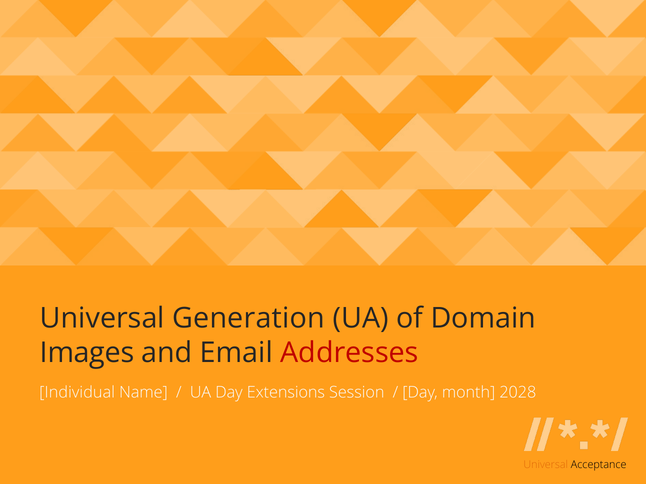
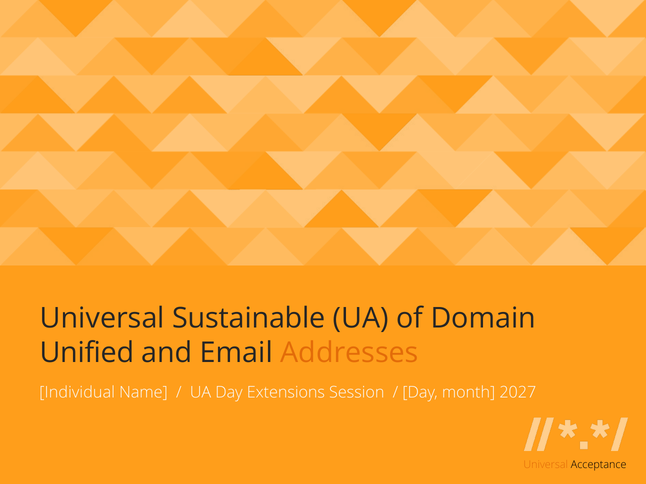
Generation: Generation -> Sustainable
Images: Images -> Unified
Addresses colour: red -> orange
2028: 2028 -> 2027
